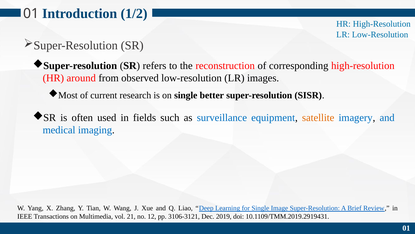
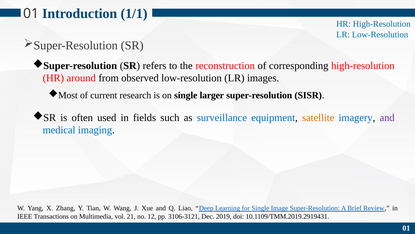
1/2: 1/2 -> 1/1
better: better -> larger
and at (387, 117) colour: blue -> purple
